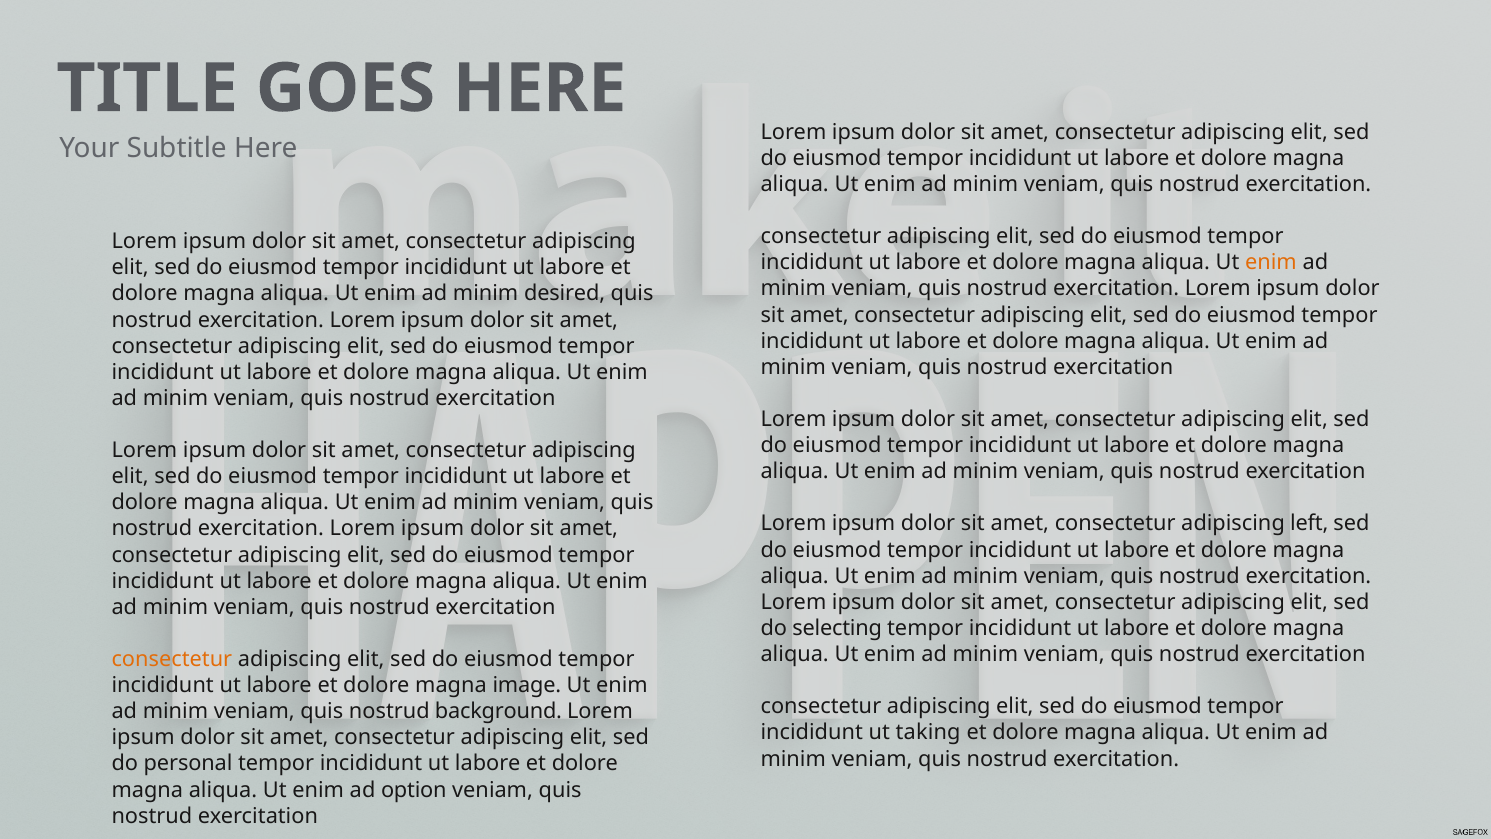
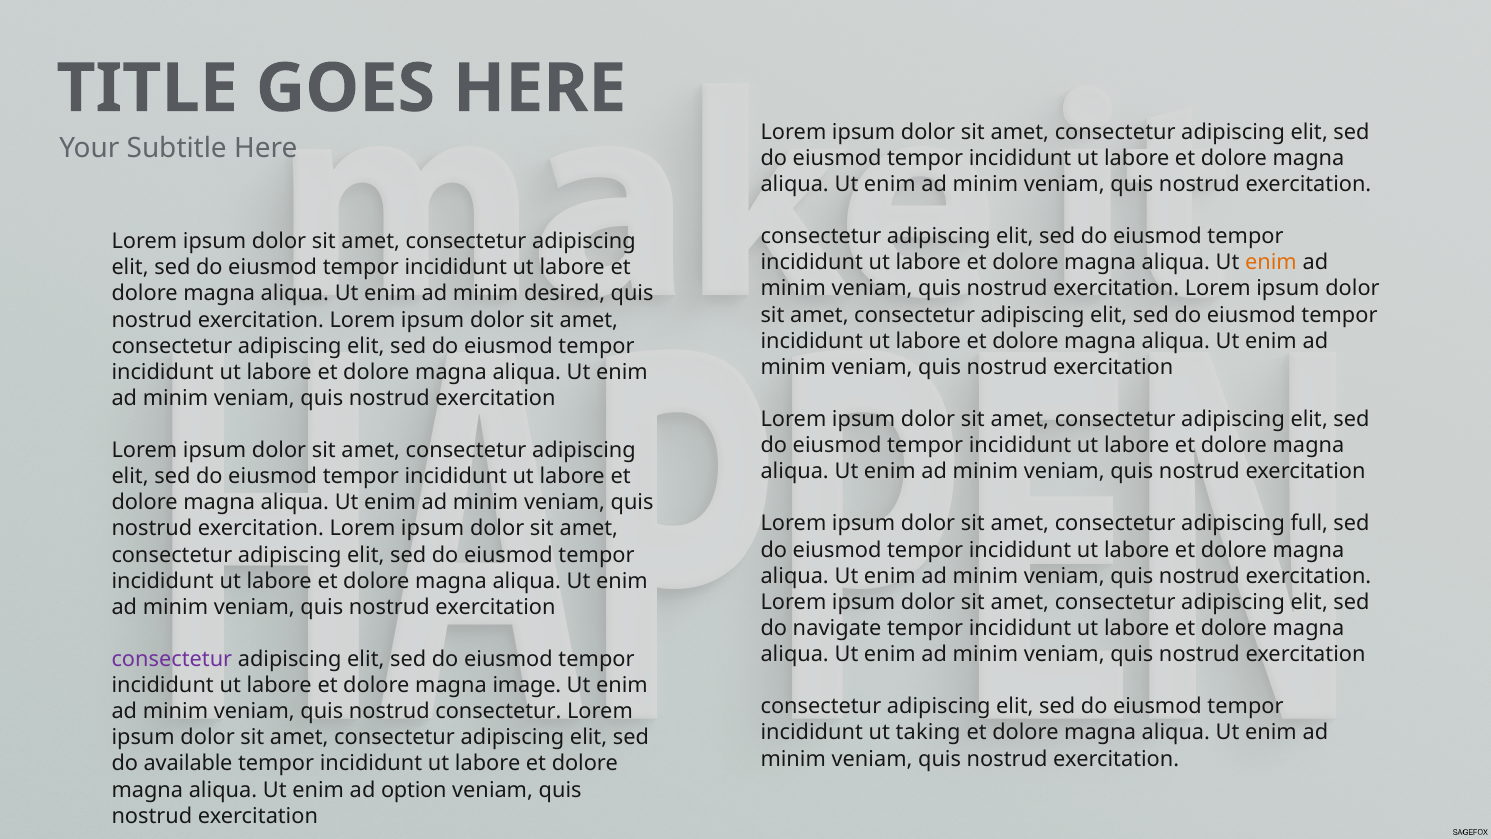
left: left -> full
selecting: selecting -> navigate
consectetur at (172, 659) colour: orange -> purple
nostrud background: background -> consectetur
personal: personal -> available
